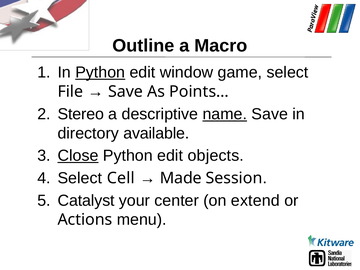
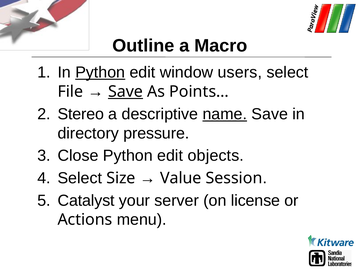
game: game -> users
Save at (125, 92) underline: none -> present
available: available -> pressure
Close underline: present -> none
Cell: Cell -> Size
Made: Made -> Value
center: center -> server
extend: extend -> license
